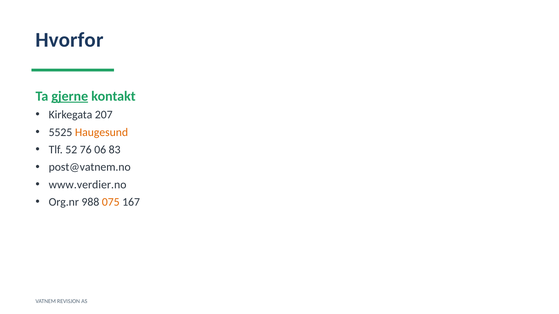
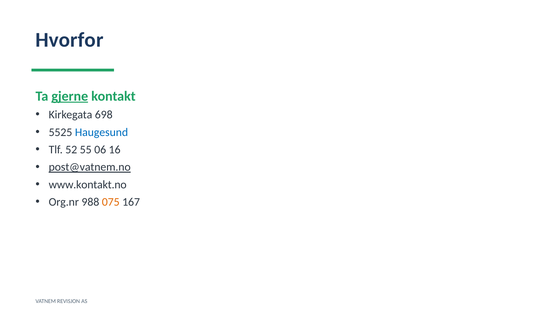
207: 207 -> 698
Haugesund colour: orange -> blue
76: 76 -> 55
83: 83 -> 16
post@vatnem.no underline: none -> present
www.verdier.no: www.verdier.no -> www.kontakt.no
